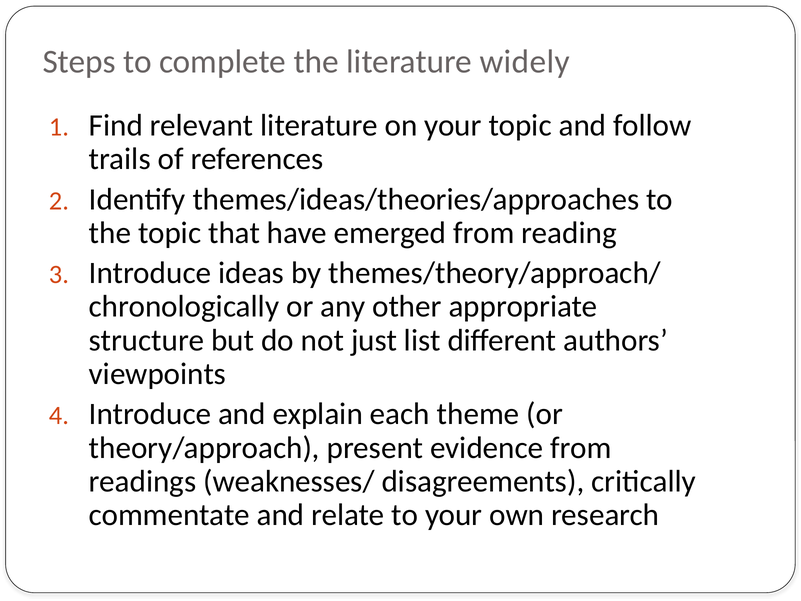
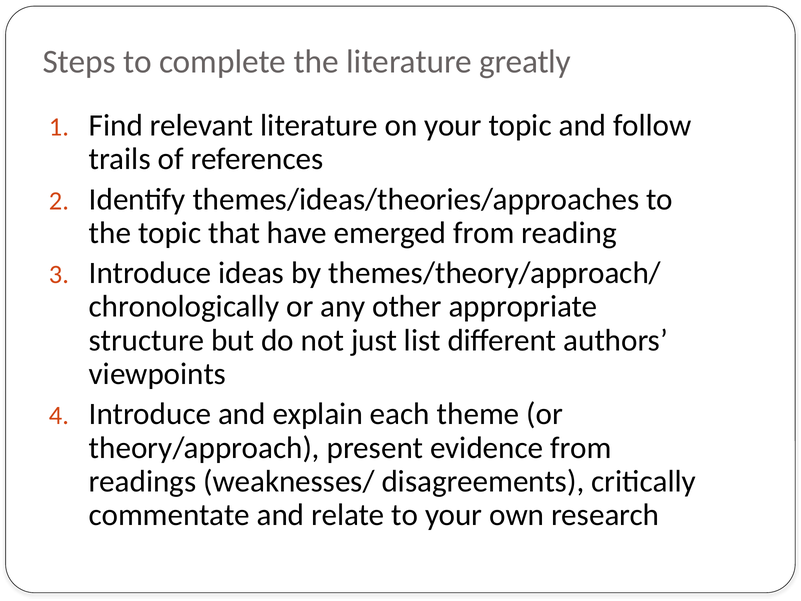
widely: widely -> greatly
